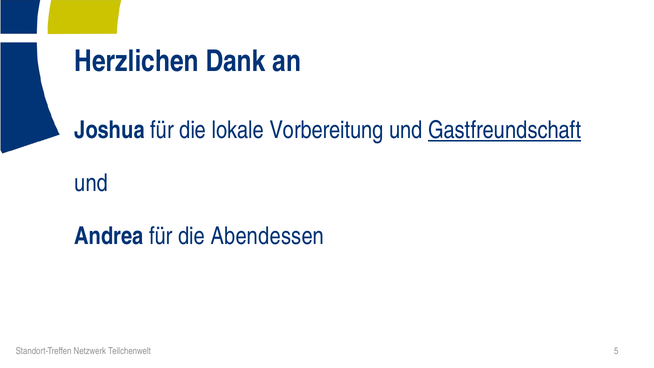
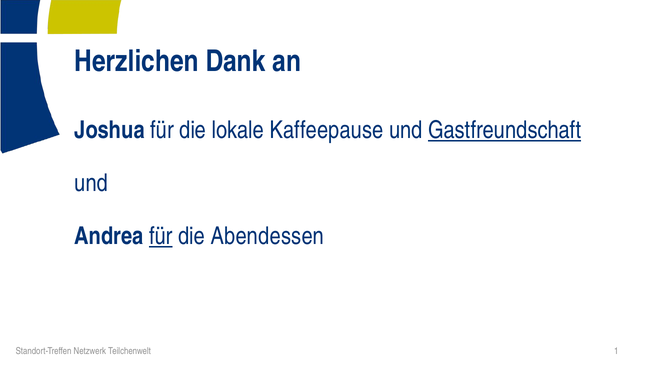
Vorbereitung: Vorbereitung -> Kaffeepause
für at (161, 236) underline: none -> present
5: 5 -> 1
